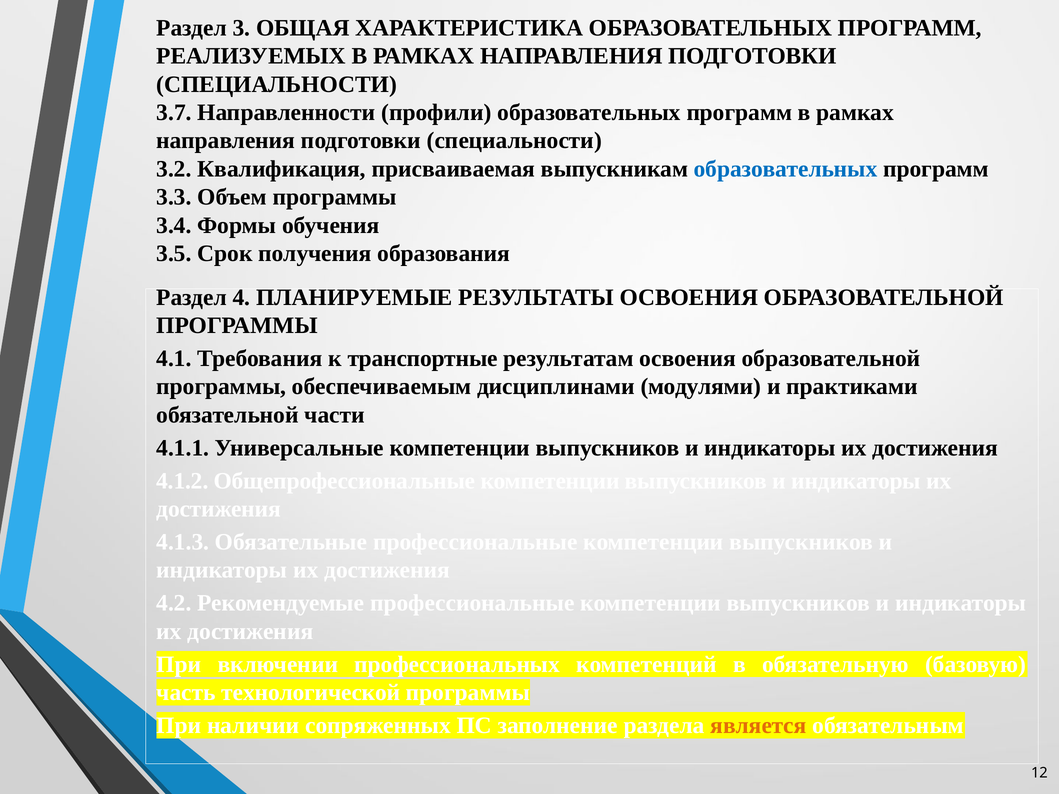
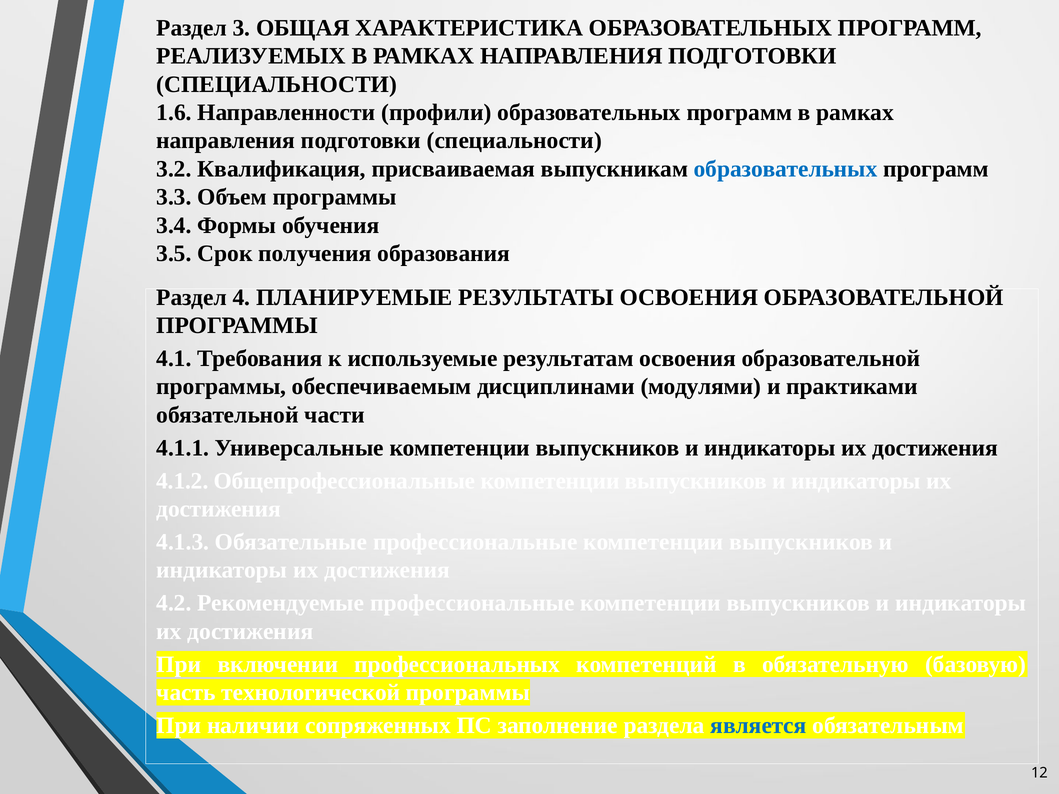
3.7: 3.7 -> 1.6
транспортные: транспортные -> используемые
является colour: orange -> blue
